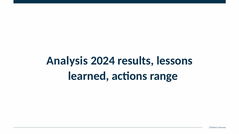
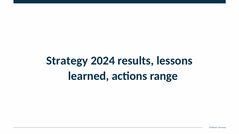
Analysis: Analysis -> Strategy
